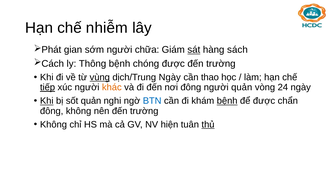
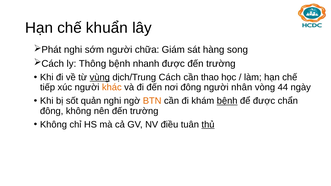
nhiễm: nhiễm -> khuẩn
gian at (73, 50): gian -> nghi
sát underline: present -> none
sách: sách -> song
chóng: chóng -> nhanh
dịch/Trung Ngày: Ngày -> Cách
tiếp underline: present -> none
người quản: quản -> nhân
24: 24 -> 44
Khi at (47, 101) underline: present -> none
BTN colour: blue -> orange
hiện: hiện -> điều
